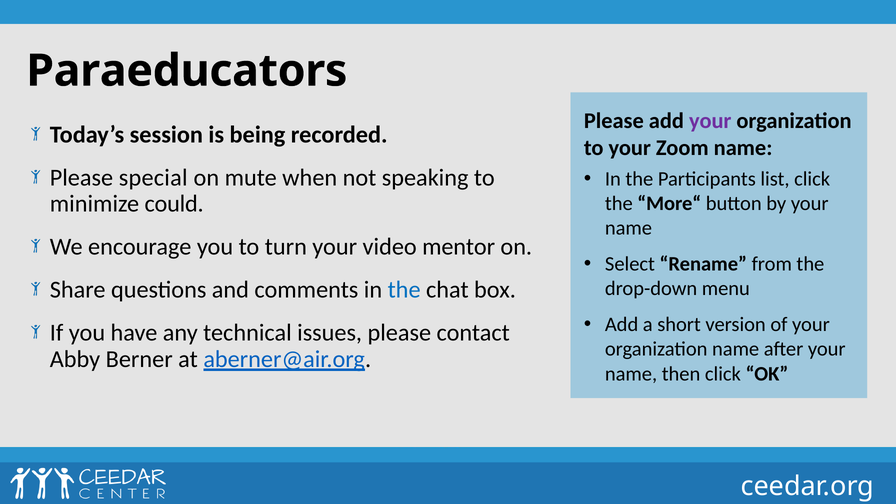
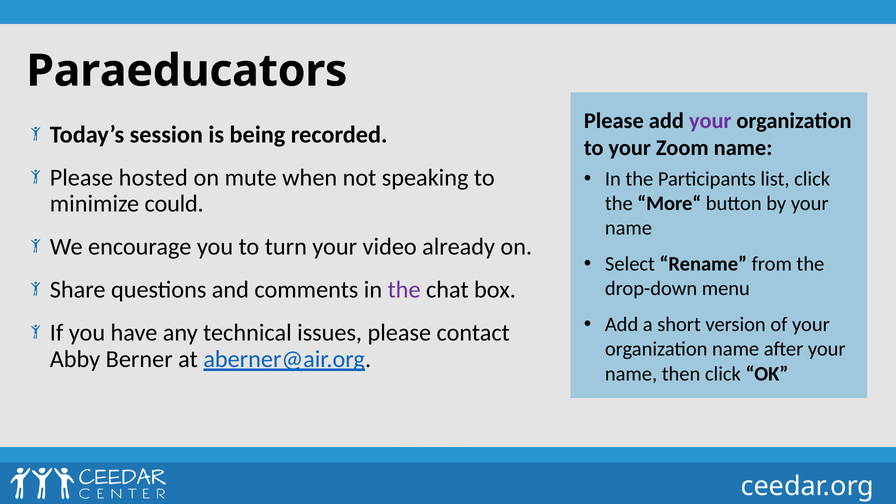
special: special -> hosted
mentor: mentor -> already
the at (404, 290) colour: blue -> purple
